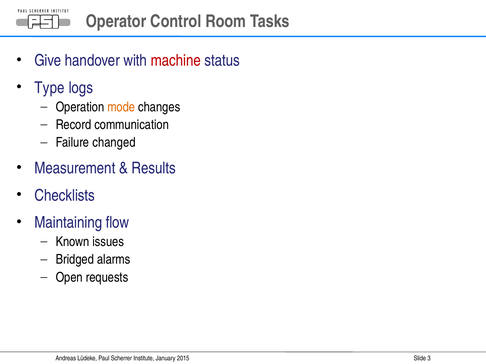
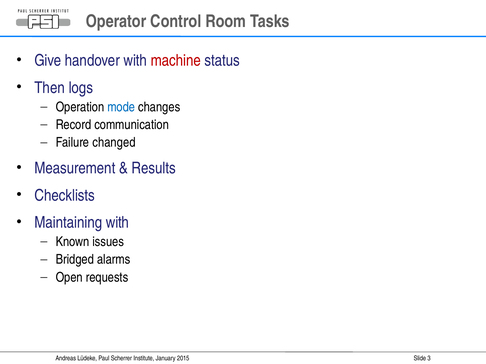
Type: Type -> Then
mode colour: orange -> blue
Maintaining flow: flow -> with
